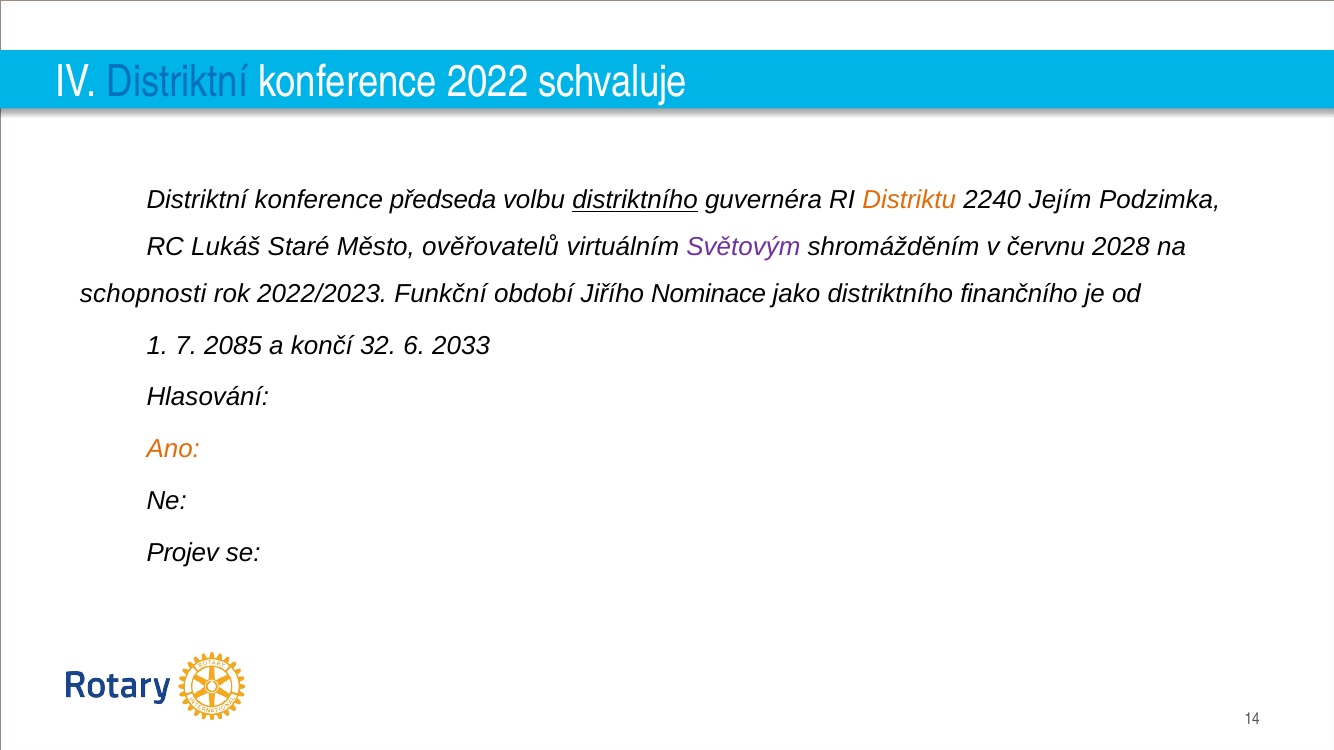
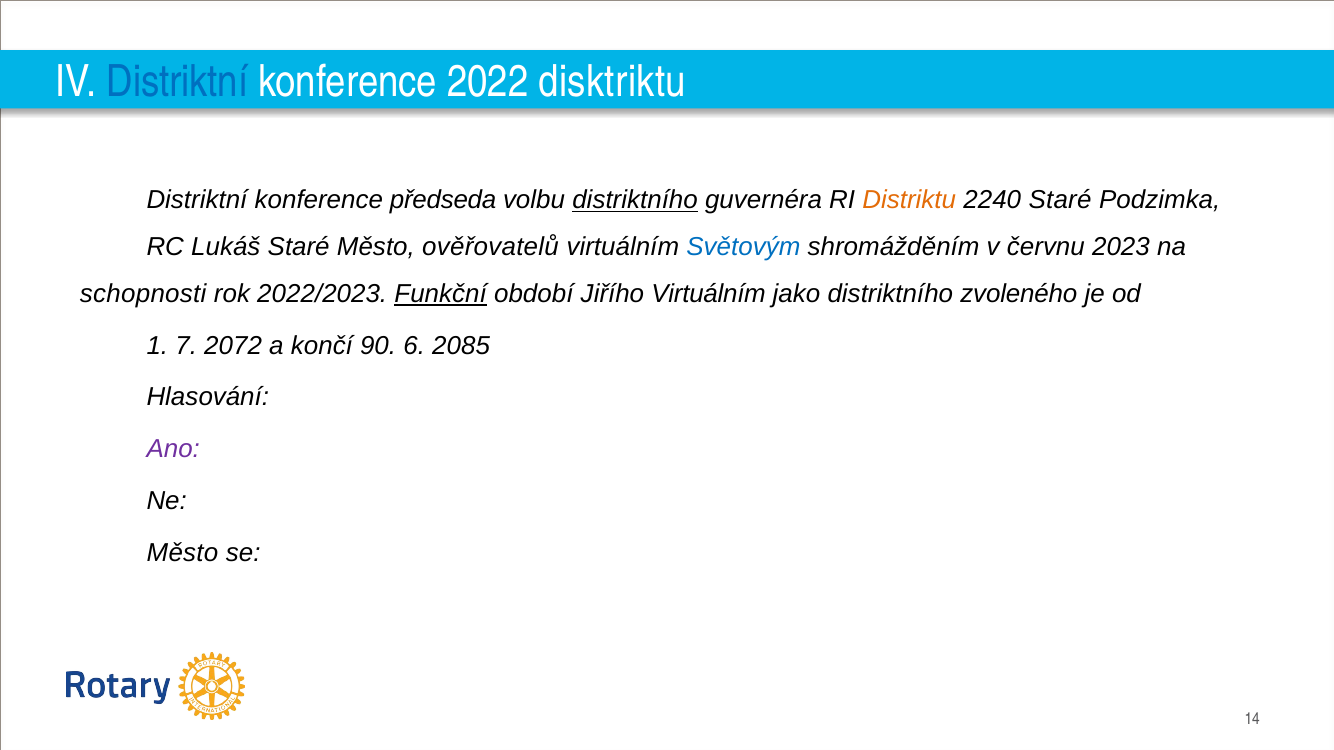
schvaluje: schvaluje -> disktriktu
2240 Jejím: Jejím -> Staré
Světovým colour: purple -> blue
2028: 2028 -> 2023
Funkční underline: none -> present
Jiřího Nominace: Nominace -> Virtuálním
finančního: finančního -> zvoleného
2085: 2085 -> 2072
32: 32 -> 90
2033: 2033 -> 2085
Ano colour: orange -> purple
Projev at (183, 553): Projev -> Město
